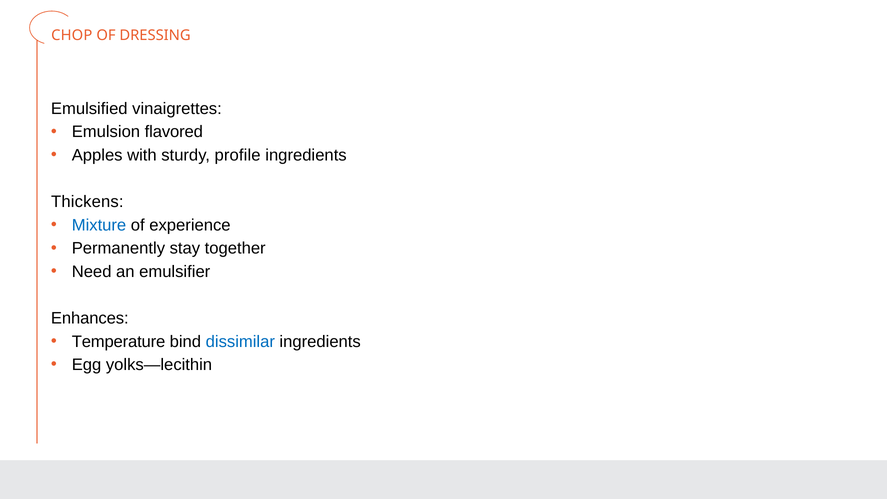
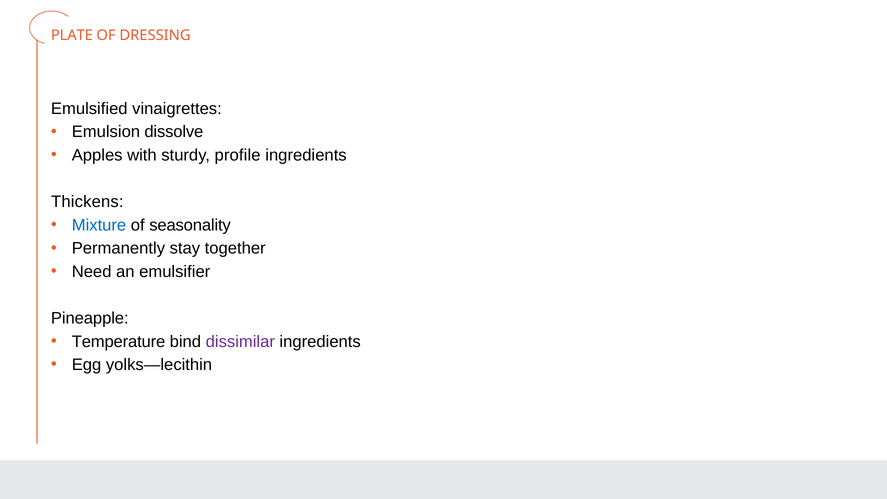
CHOP: CHOP -> PLATE
flavored: flavored -> dissolve
experience: experience -> seasonality
Enhances: Enhances -> Pineapple
dissimilar colour: blue -> purple
